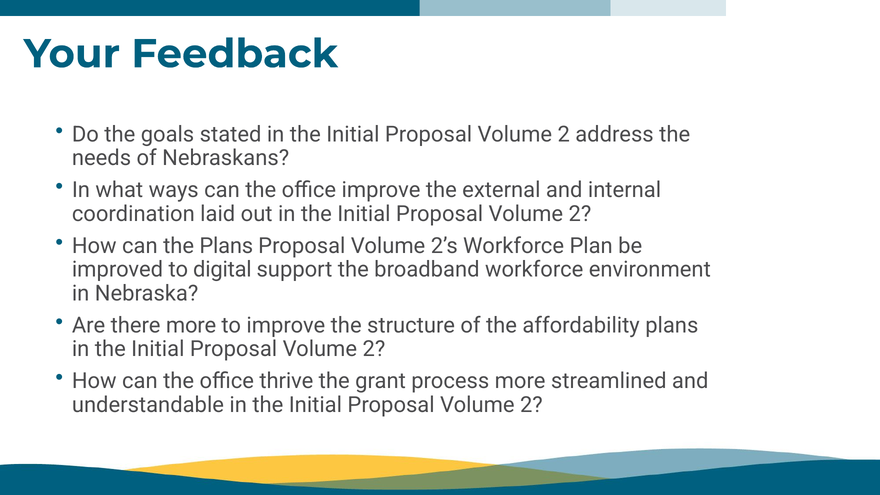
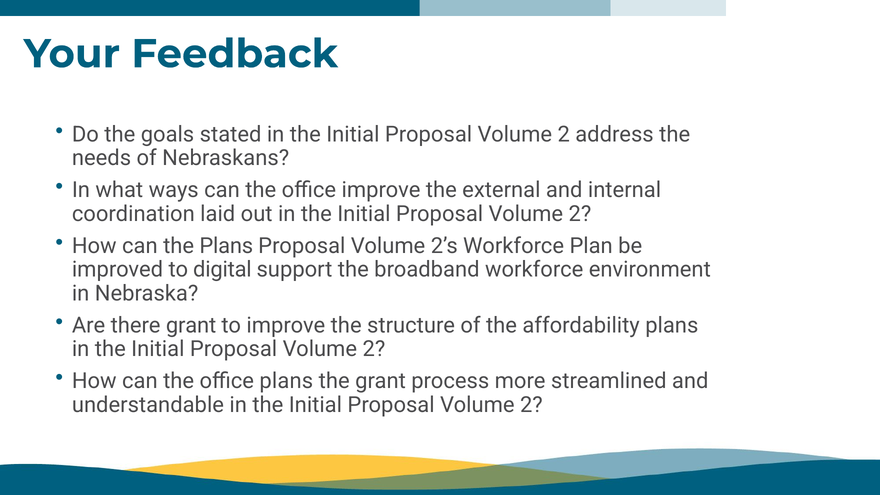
there more: more -> grant
office thrive: thrive -> plans
